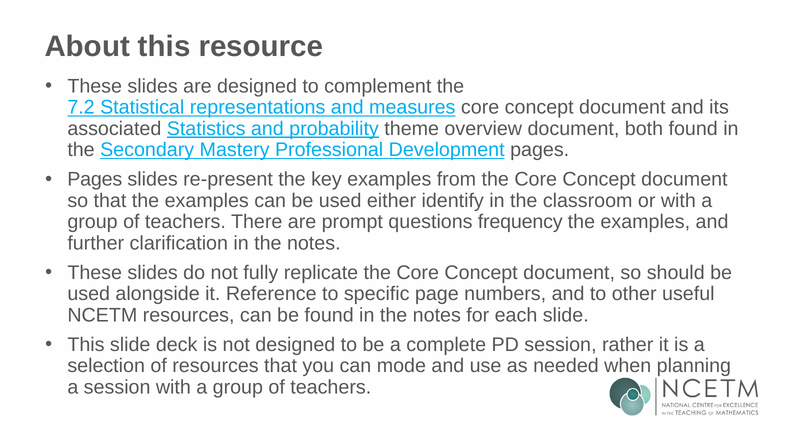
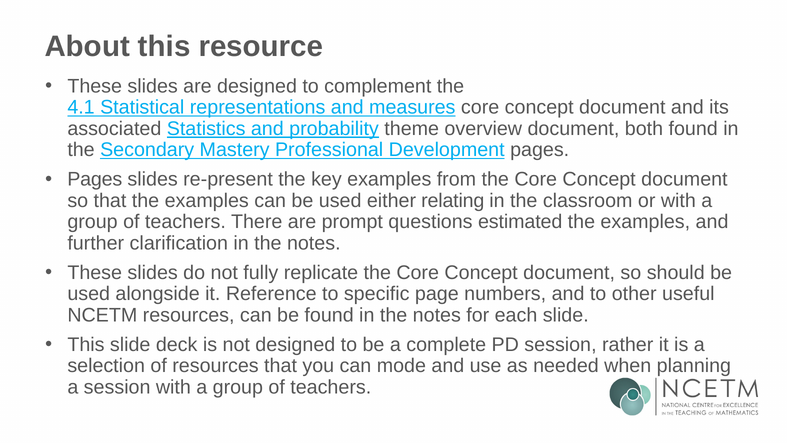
7.2: 7.2 -> 4.1
identify: identify -> relating
frequency: frequency -> estimated
